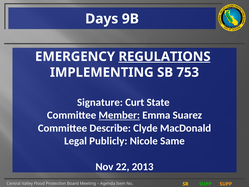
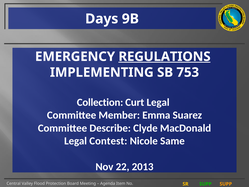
Signature: Signature -> Collection
Curt State: State -> Legal
Member underline: present -> none
Publicly: Publicly -> Contest
